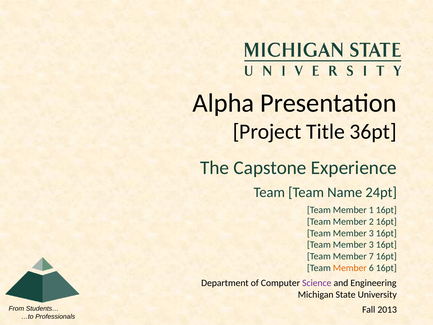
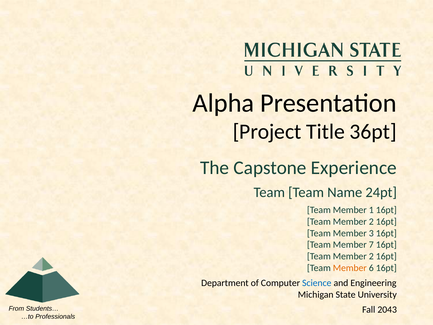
3 at (371, 245): 3 -> 7
7 at (371, 256): 7 -> 2
Science colour: purple -> blue
2013: 2013 -> 2043
